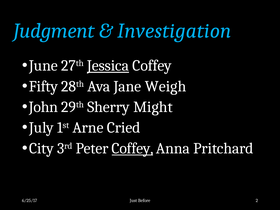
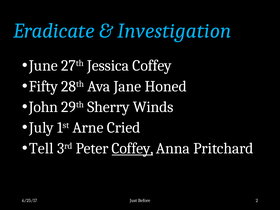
Judgment: Judgment -> Eradicate
Jessica underline: present -> none
Weigh: Weigh -> Honed
Might: Might -> Winds
City: City -> Tell
